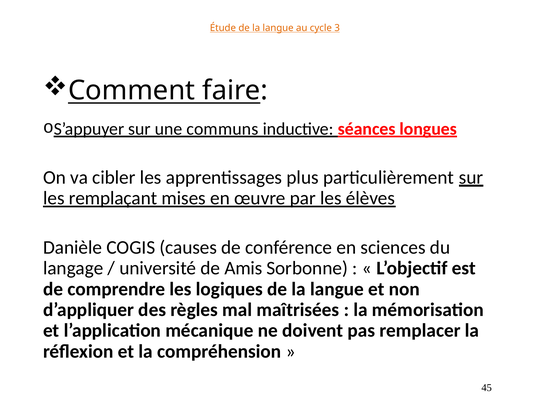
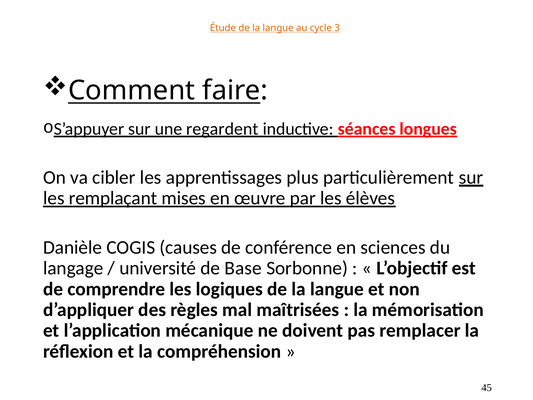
communs: communs -> regardent
Amis: Amis -> Base
